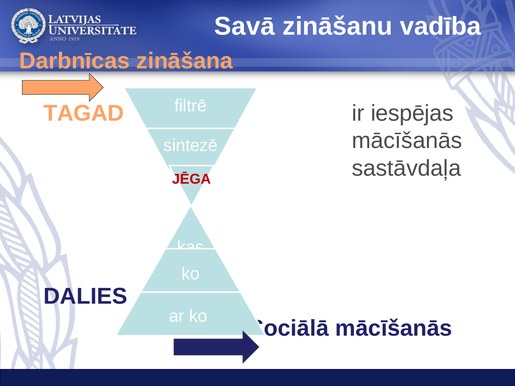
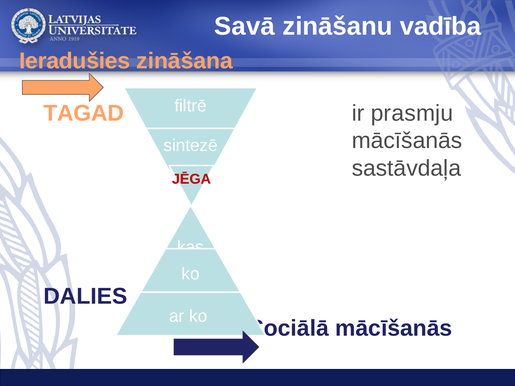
Darbnīcas: Darbnīcas -> Ieradušies
iespējas: iespējas -> prasmju
